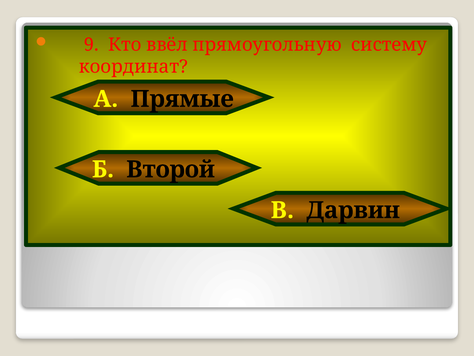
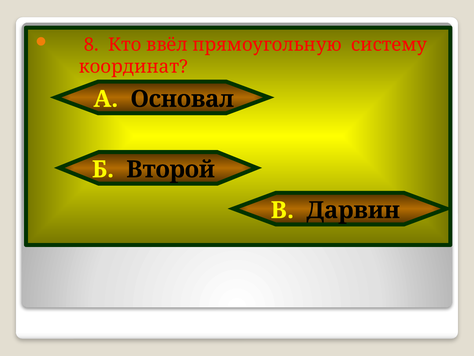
9: 9 -> 8
Прямые: Прямые -> Основал
